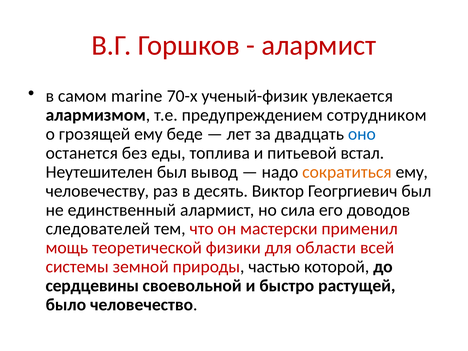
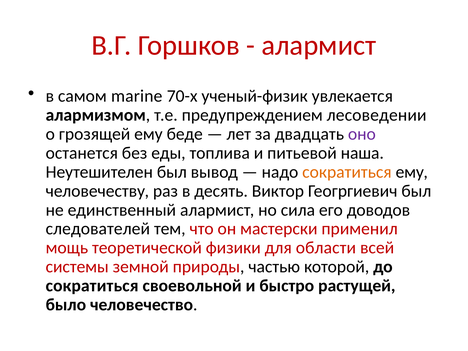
сотрудником: сотрудником -> лесоведении
оно colour: blue -> purple
встал: встал -> наша
сердцевины at (92, 286): сердцевины -> сократиться
